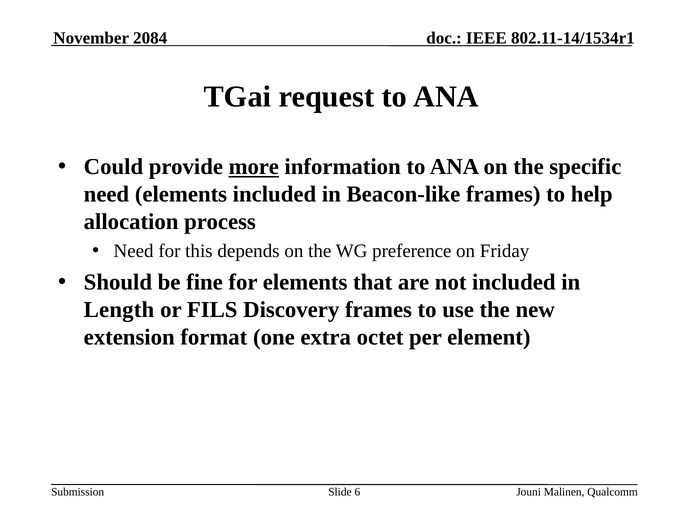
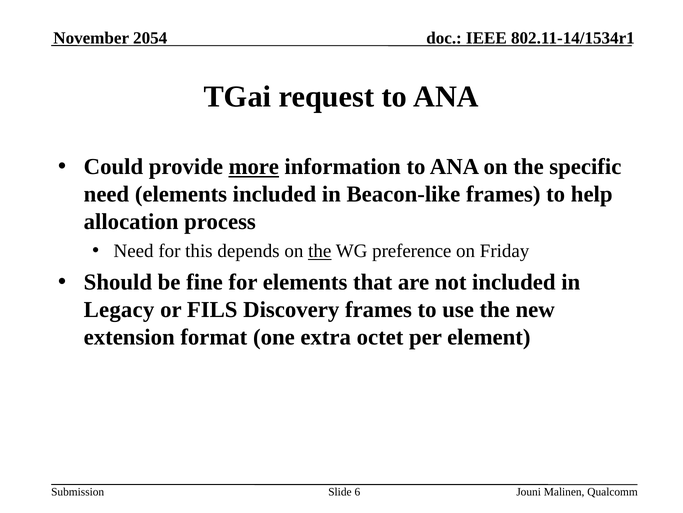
2084: 2084 -> 2054
the at (320, 251) underline: none -> present
Length: Length -> Legacy
